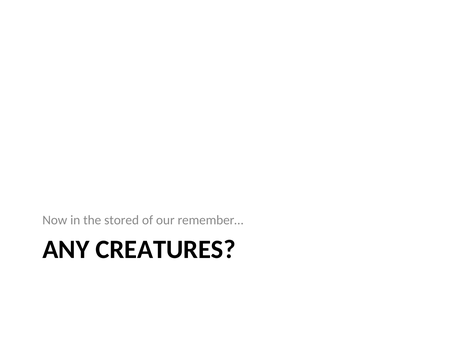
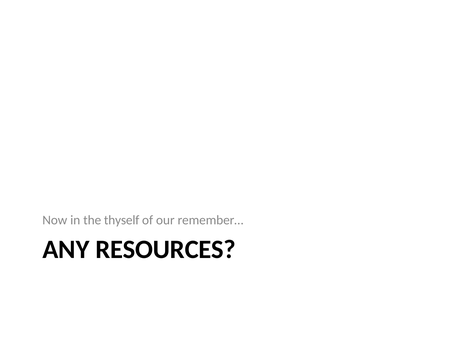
stored: stored -> thyself
CREATURES: CREATURES -> RESOURCES
